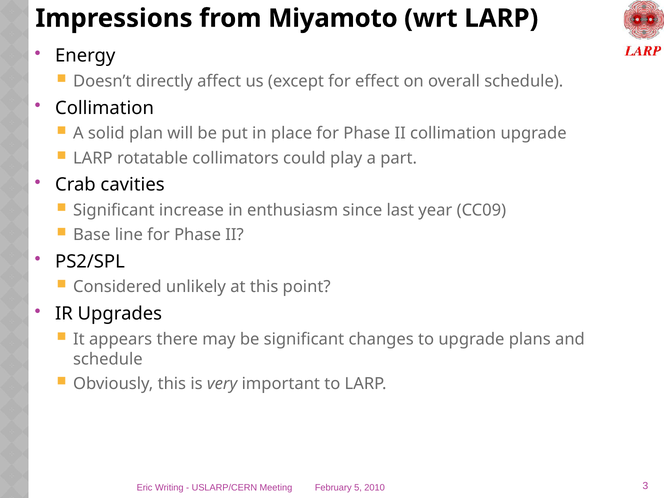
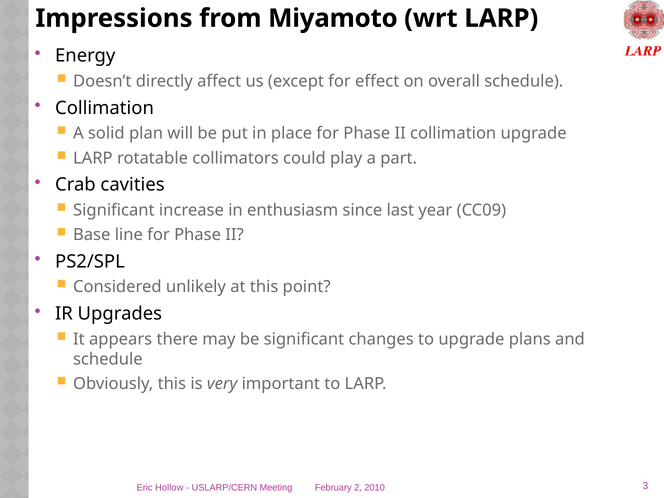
5: 5 -> 2
Writing: Writing -> Hollow
